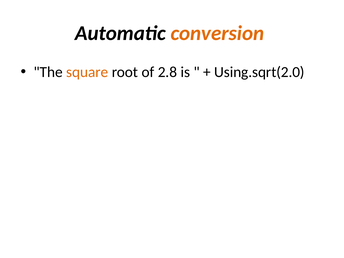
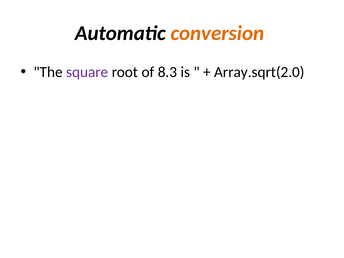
square colour: orange -> purple
2.8: 2.8 -> 8.3
Using.sqrt(2.0: Using.sqrt(2.0 -> Array.sqrt(2.0
